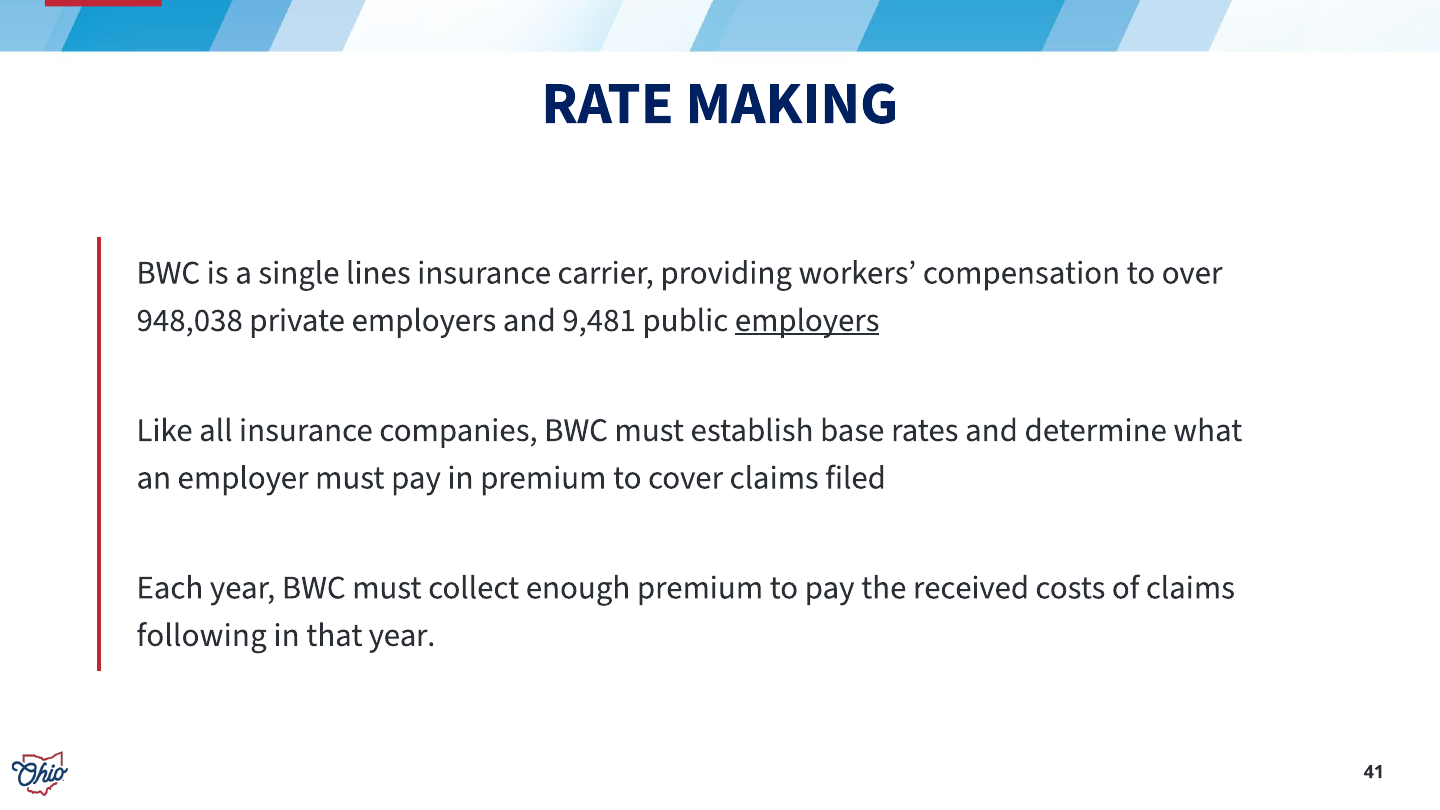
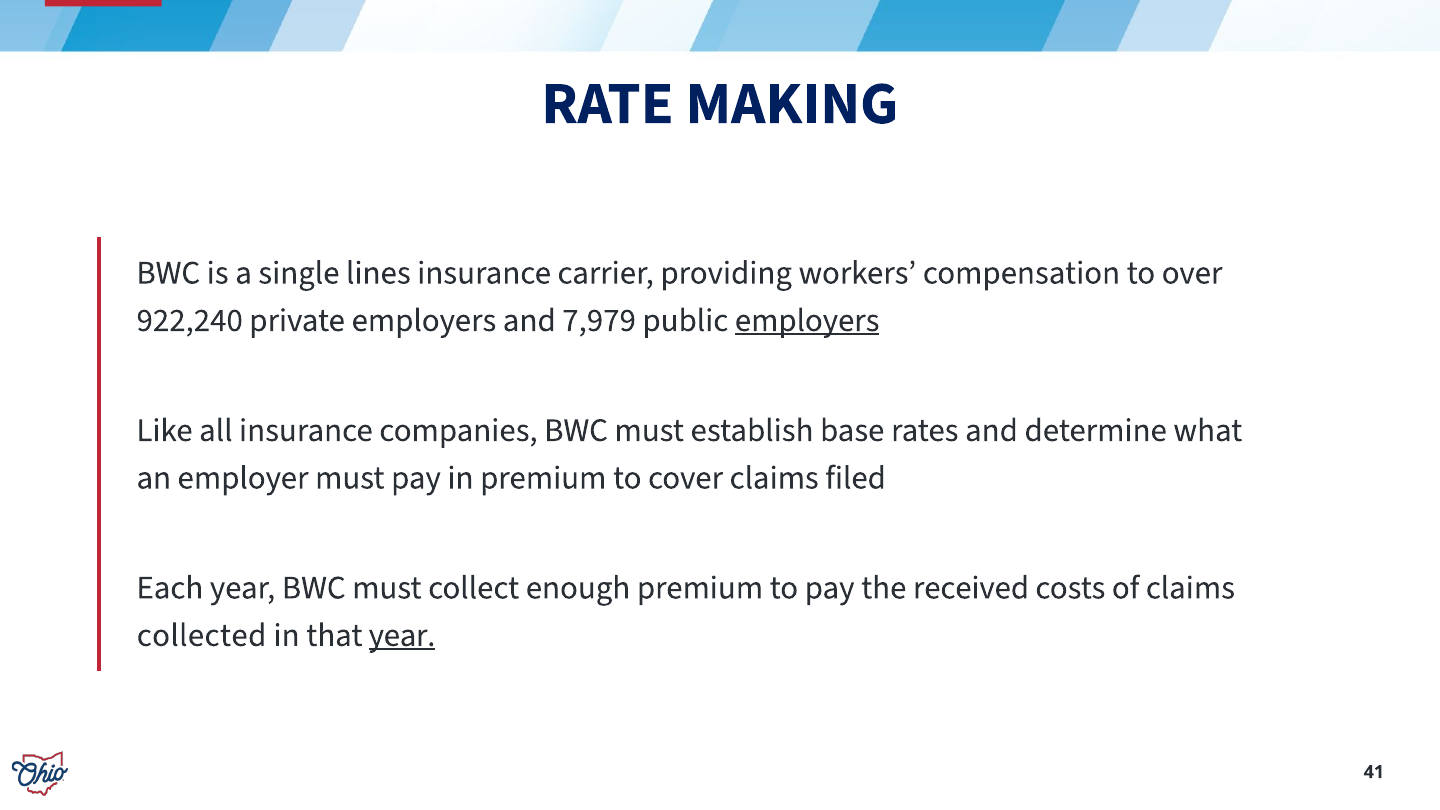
948,038: 948,038 -> 922,240
9,481: 9,481 -> 7,979
following: following -> collected
year at (402, 635) underline: none -> present
